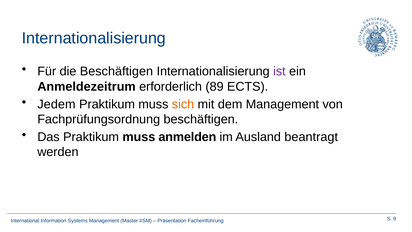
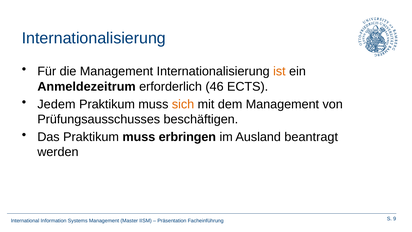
die Beschäftigen: Beschäftigen -> Management
ist colour: purple -> orange
89: 89 -> 46
Fachprüfungsordnung: Fachprüfungsordnung -> Prüfungsausschusses
anmelden: anmelden -> erbringen
